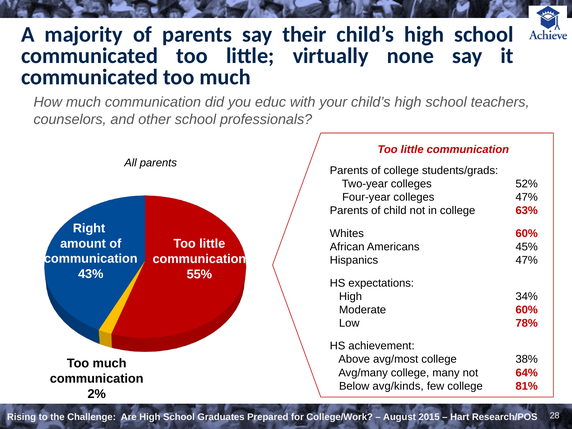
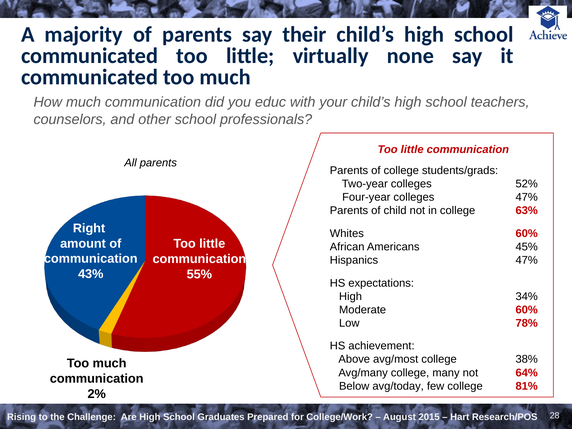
avg/kinds: avg/kinds -> avg/today
